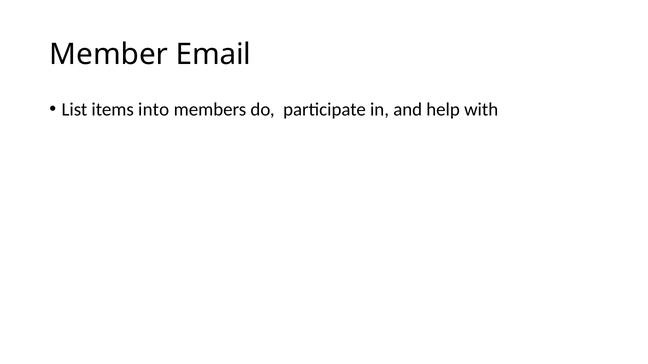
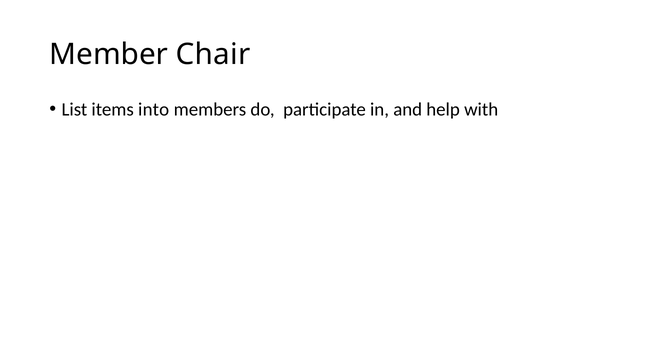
Email: Email -> Chair
